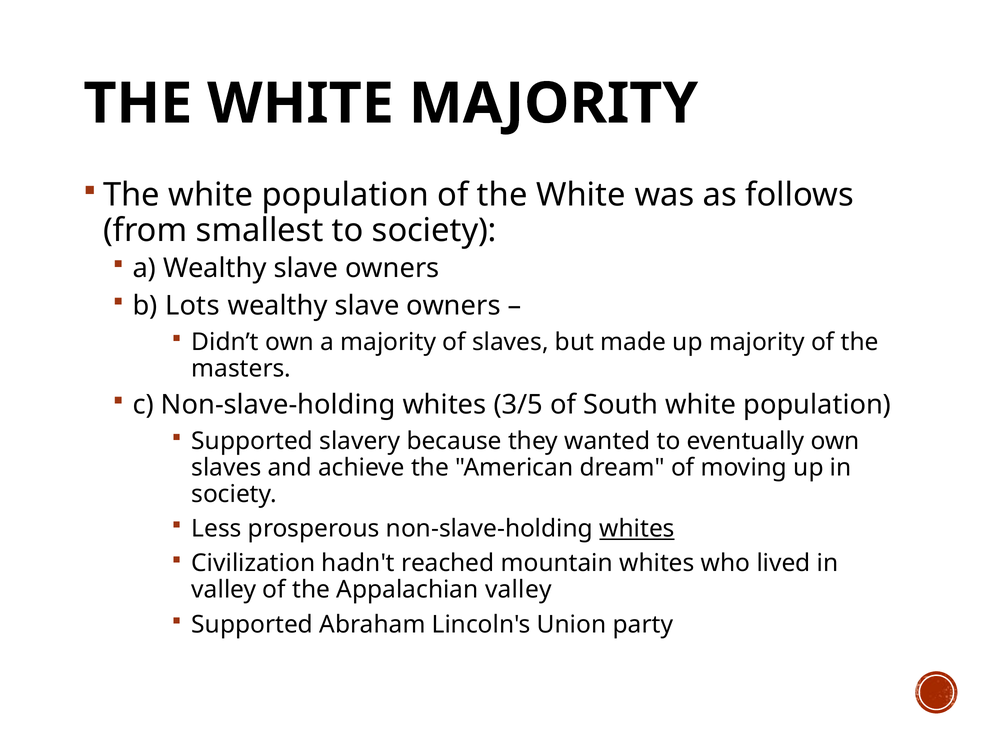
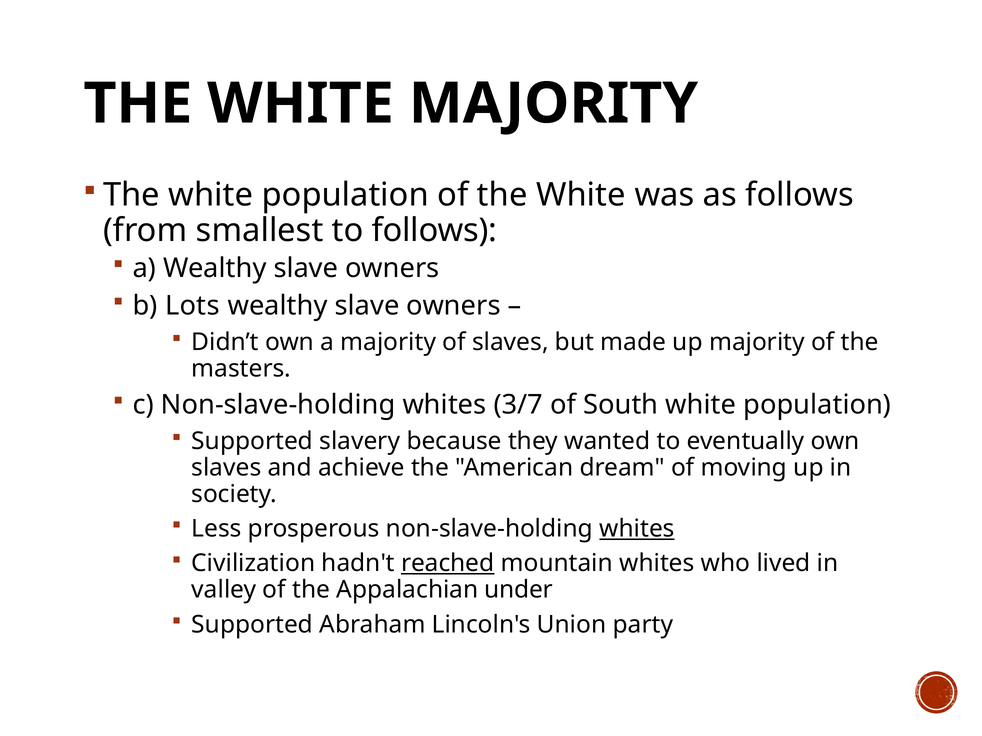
to society: society -> follows
3/5: 3/5 -> 3/7
reached underline: none -> present
Appalachian valley: valley -> under
